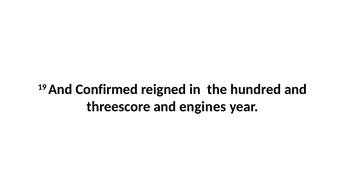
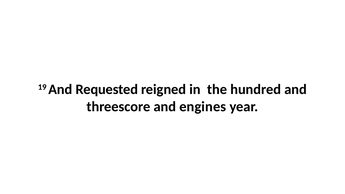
Confirmed: Confirmed -> Requested
